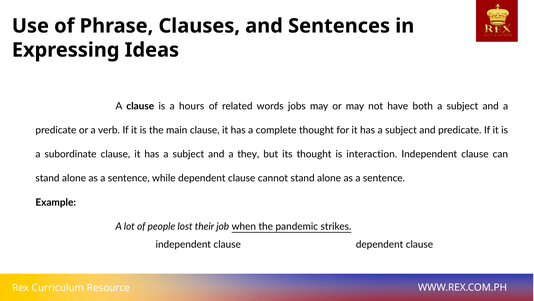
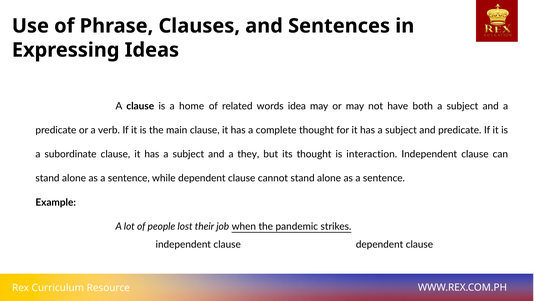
hours: hours -> home
jobs: jobs -> idea
